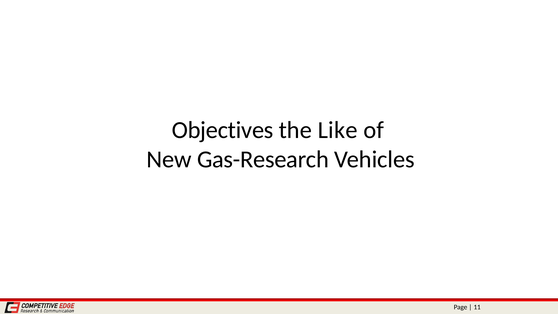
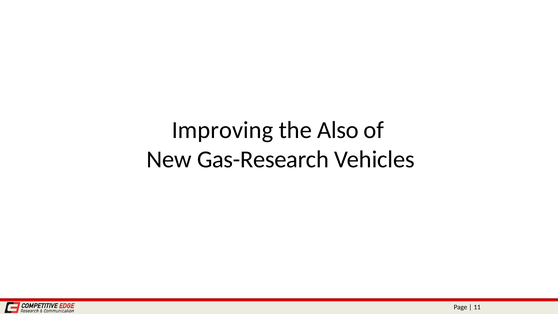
Objectives: Objectives -> Improving
Like: Like -> Also
